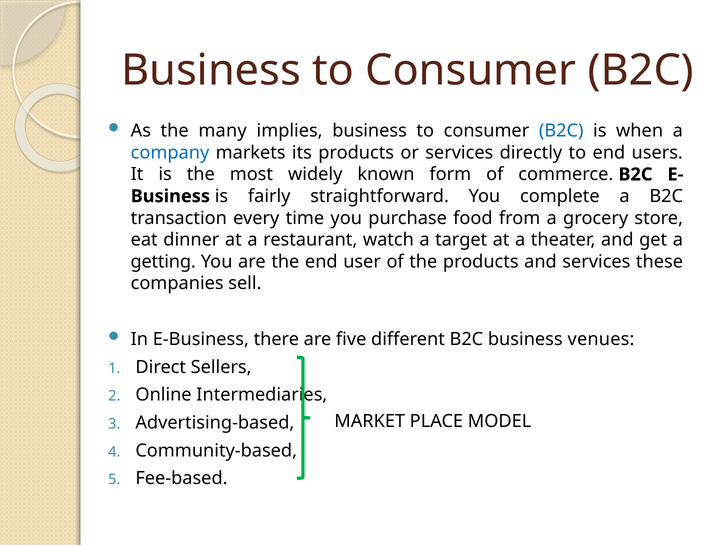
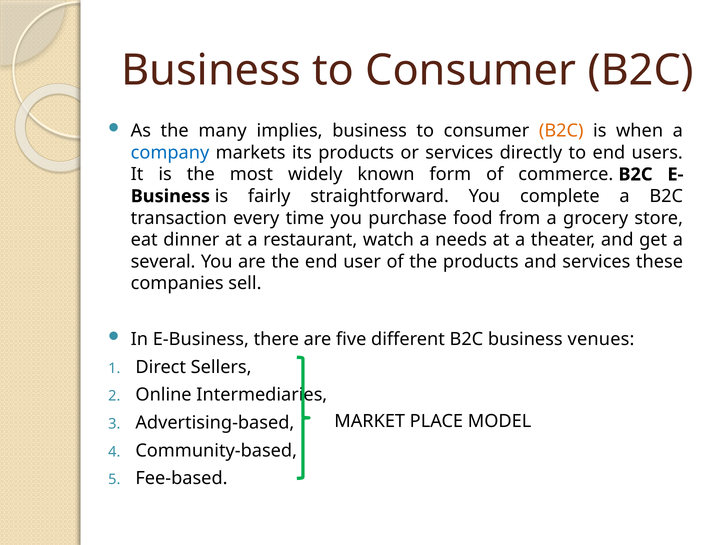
B2C at (561, 131) colour: blue -> orange
target: target -> needs
getting: getting -> several
